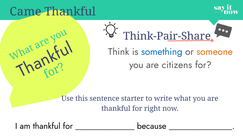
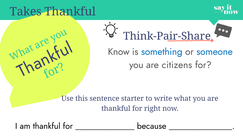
Came: Came -> Takes
Think: Think -> Know
someone colour: orange -> blue
